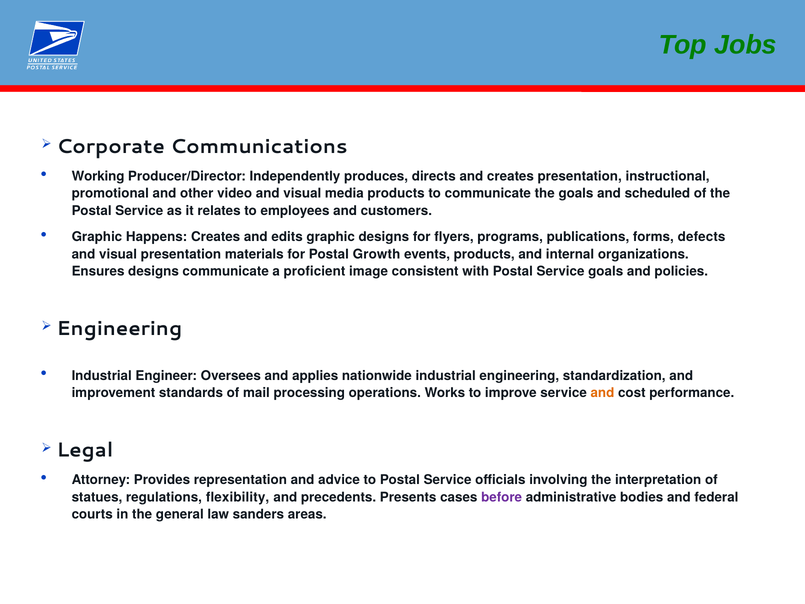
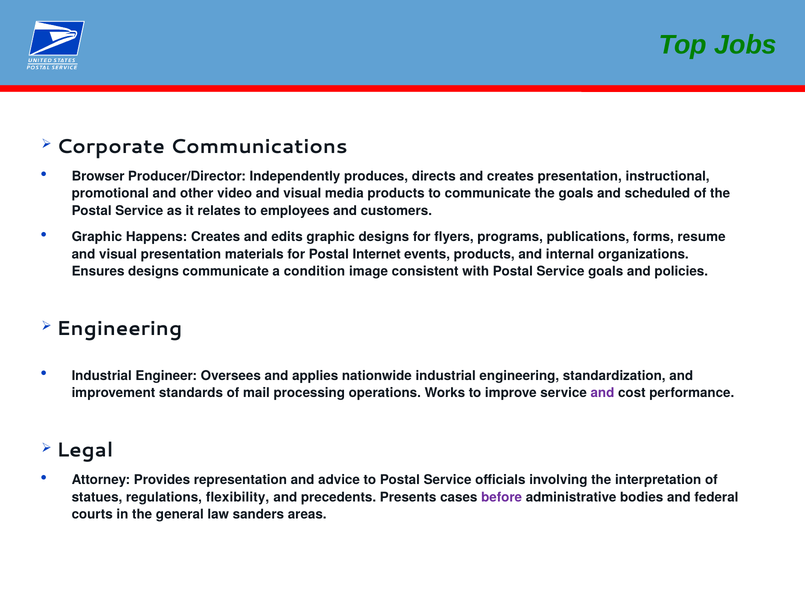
Working: Working -> Browser
defects: defects -> resume
Growth: Growth -> Internet
proficient: proficient -> condition
and at (602, 393) colour: orange -> purple
